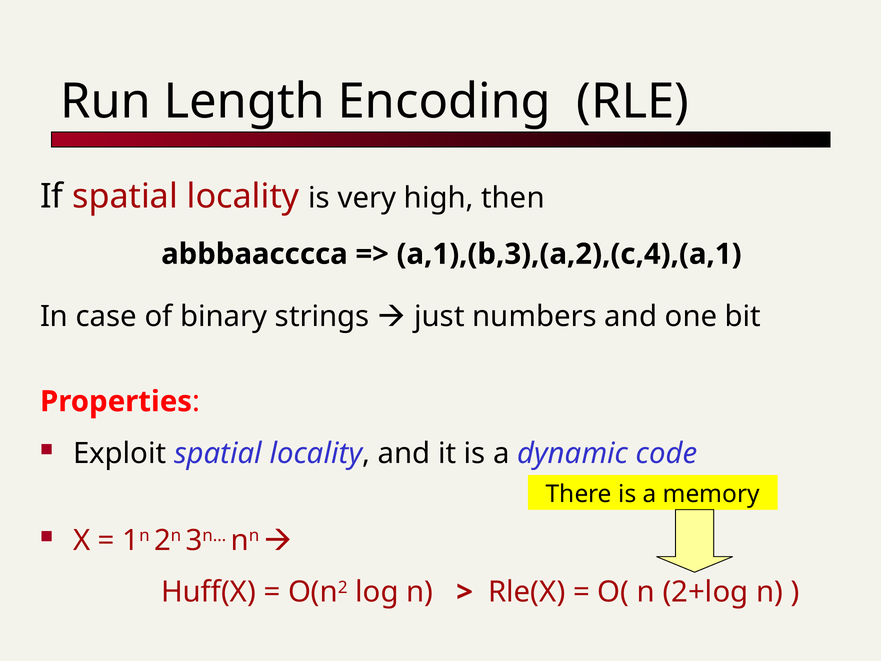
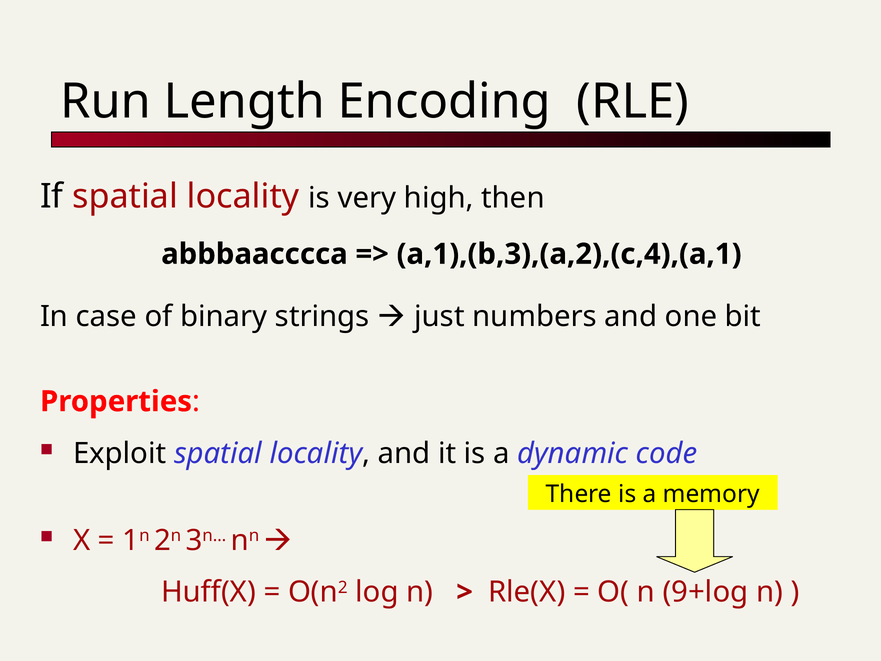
2+log: 2+log -> 9+log
